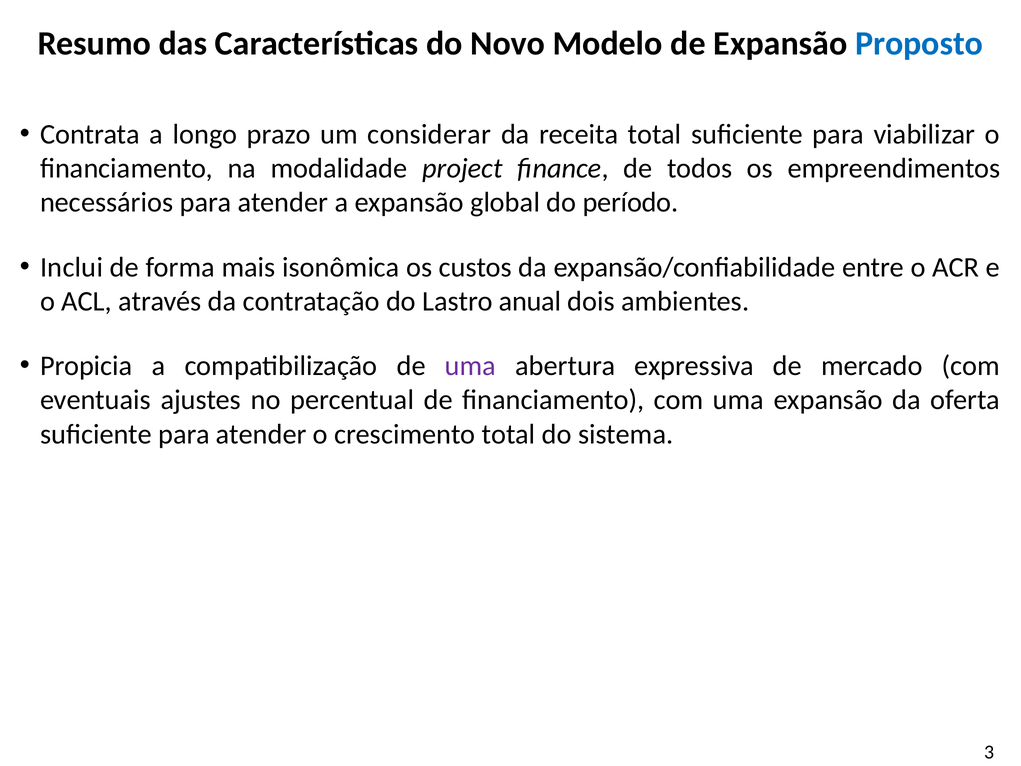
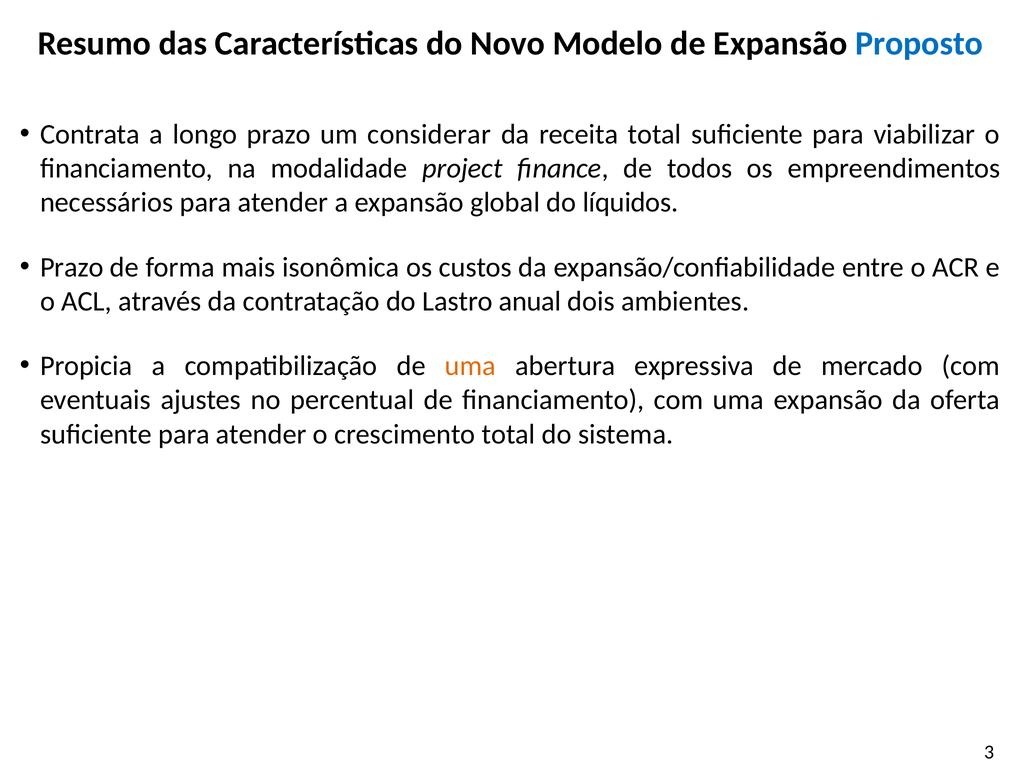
período: período -> líquidos
Inclui at (72, 267): Inclui -> Prazo
uma at (470, 366) colour: purple -> orange
